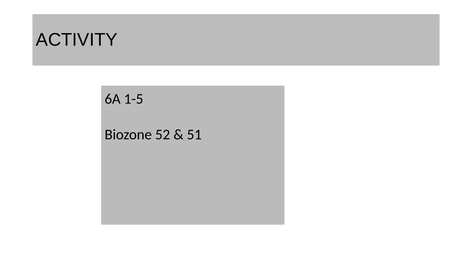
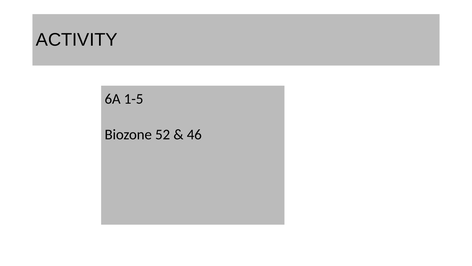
51: 51 -> 46
